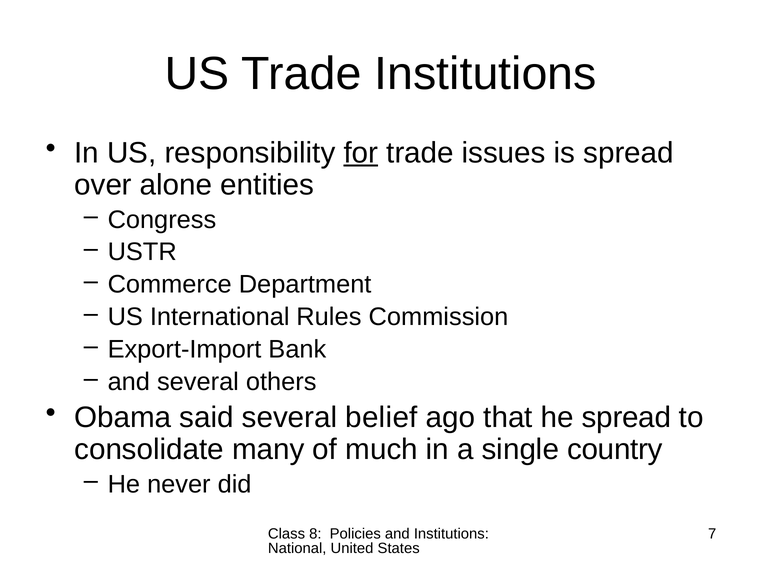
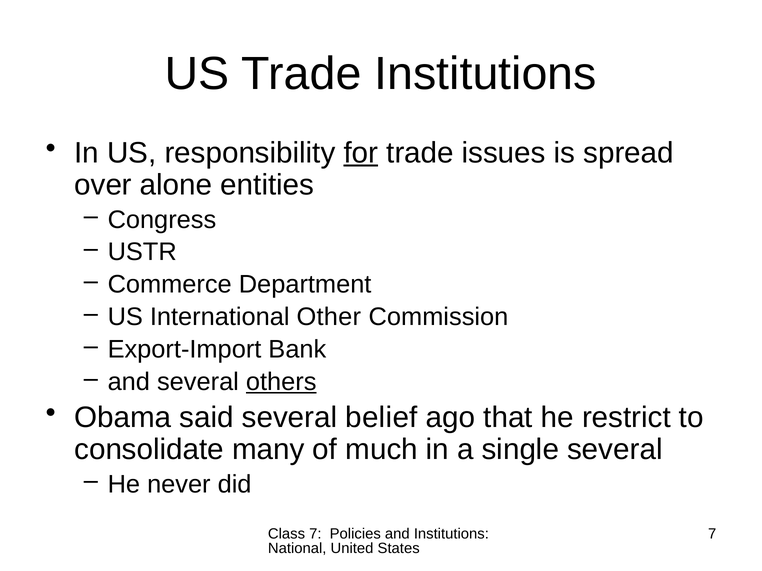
Rules: Rules -> Other
others underline: none -> present
he spread: spread -> restrict
single country: country -> several
Class 8: 8 -> 7
